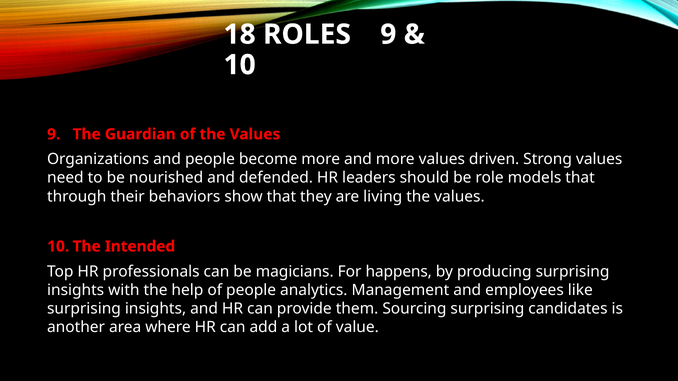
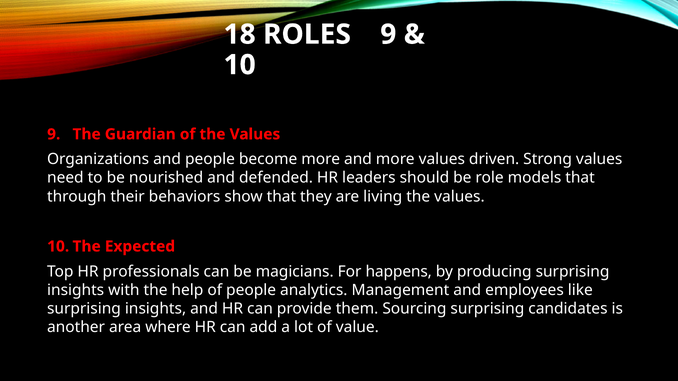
Intended: Intended -> Expected
